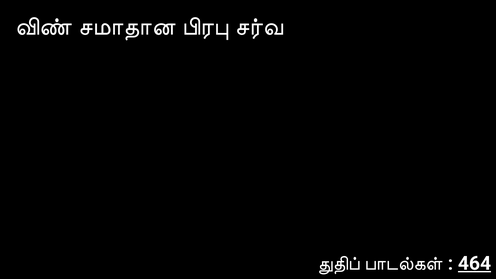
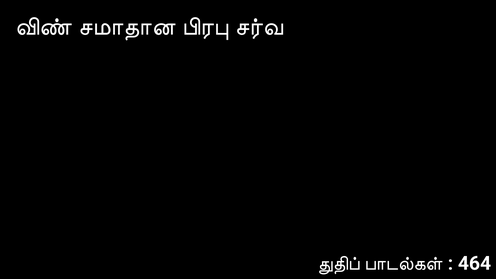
464 underline: present -> none
